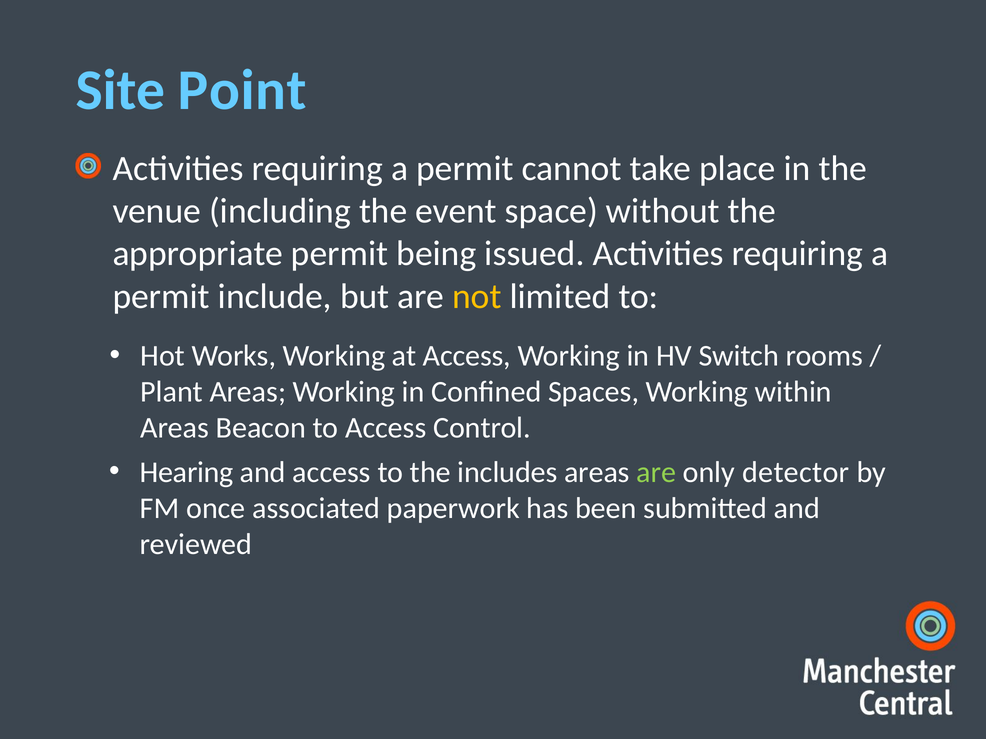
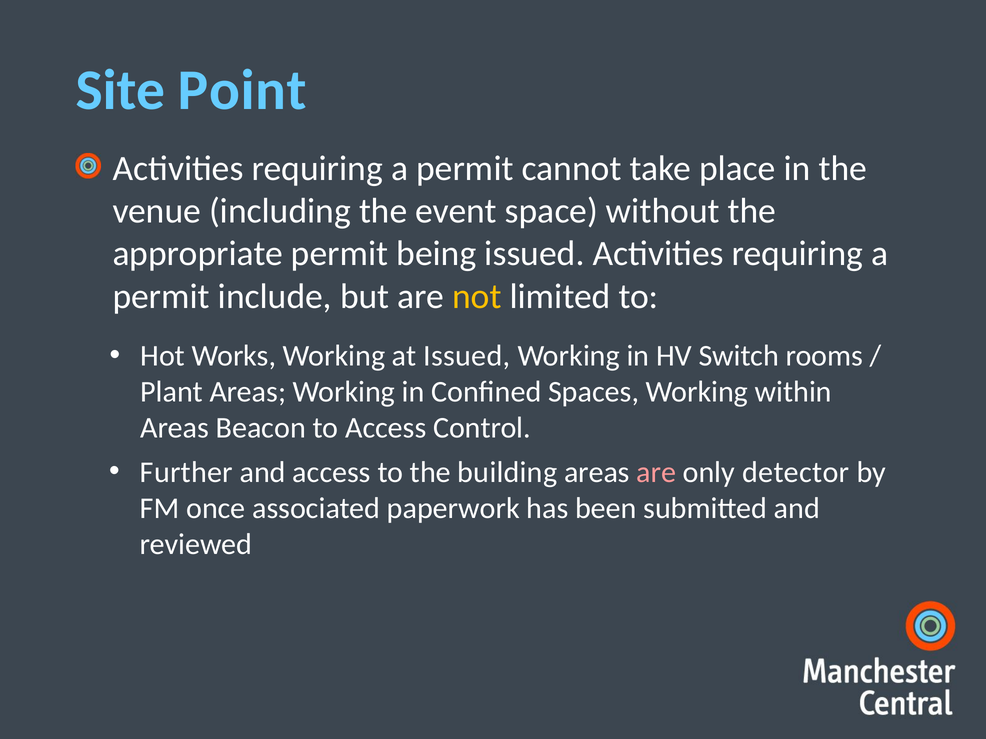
at Access: Access -> Issued
Hearing: Hearing -> Further
includes: includes -> building
are at (656, 473) colour: light green -> pink
